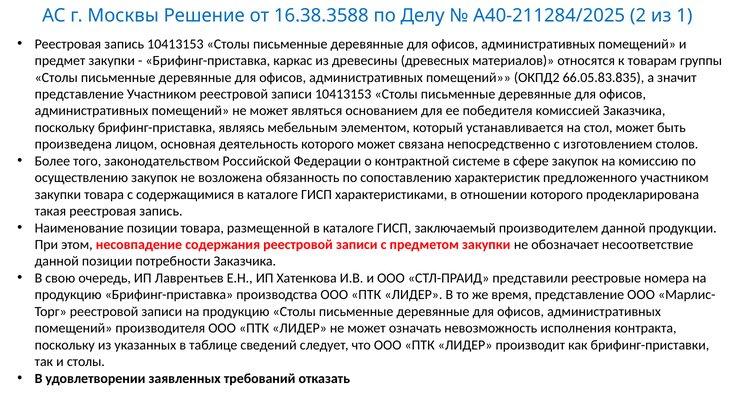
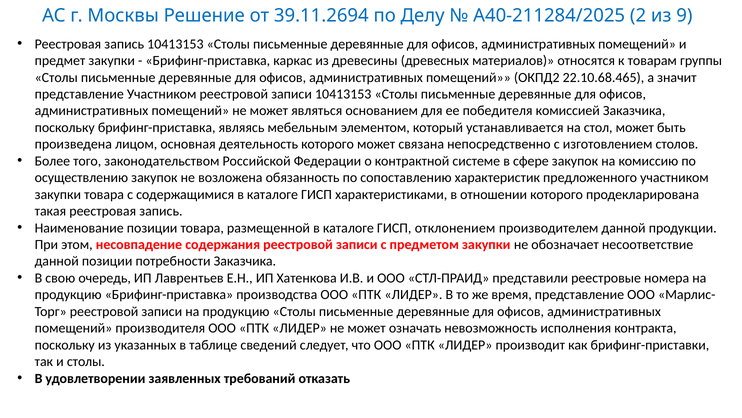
16.38.3588: 16.38.3588 -> 39.11.2694
1: 1 -> 9
66.05.83.835: 66.05.83.835 -> 22.10.68.465
заключаемый: заключаемый -> отклонением
